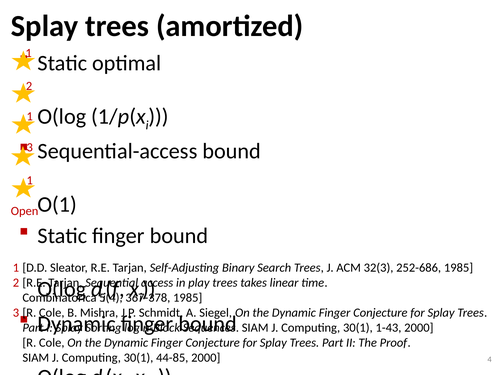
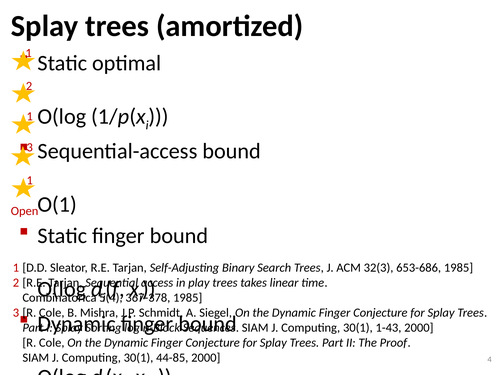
252-686: 252-686 -> 653-686
